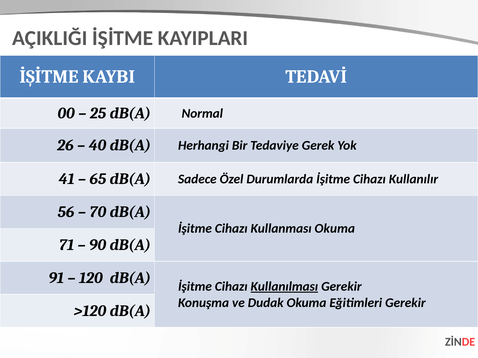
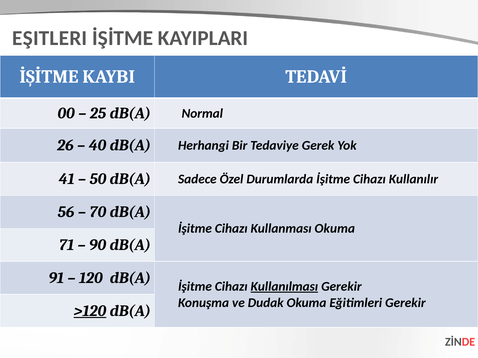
AÇIKLIĞI: AÇIKLIĞI -> EŞITLERI
65: 65 -> 50
>120 underline: none -> present
